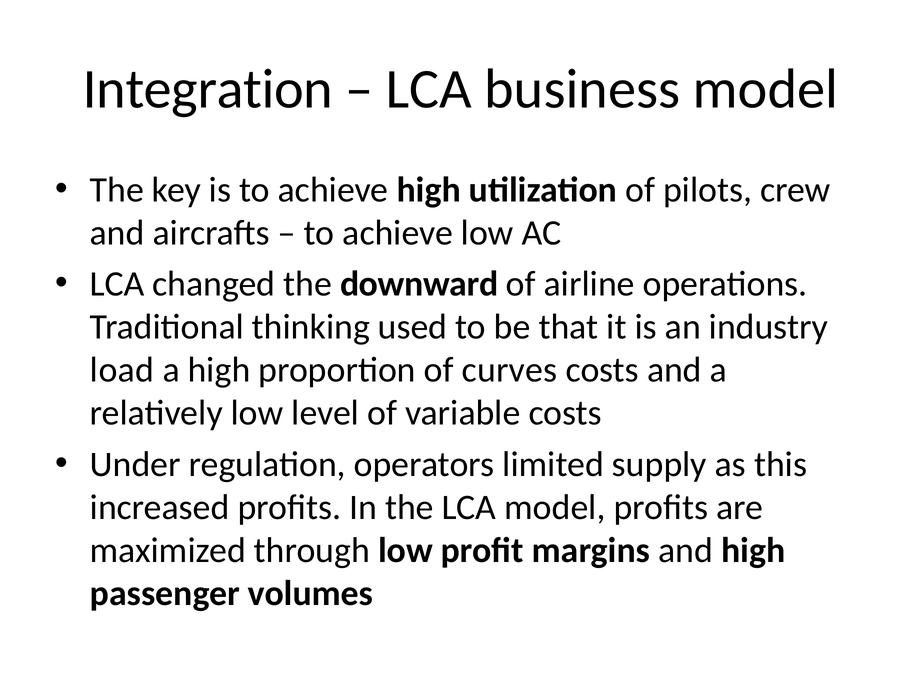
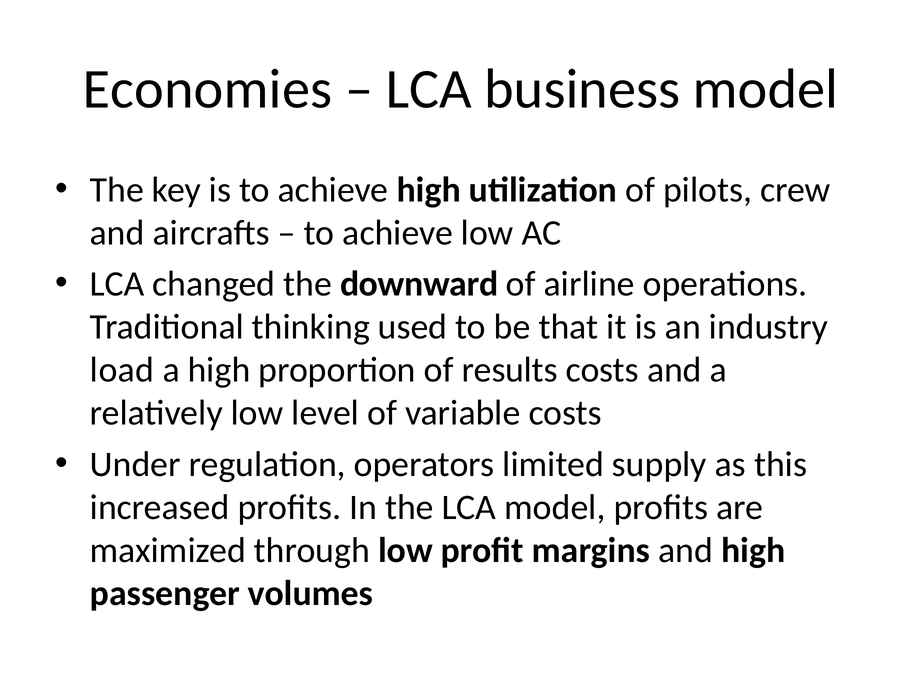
Integration: Integration -> Economies
curves: curves -> results
